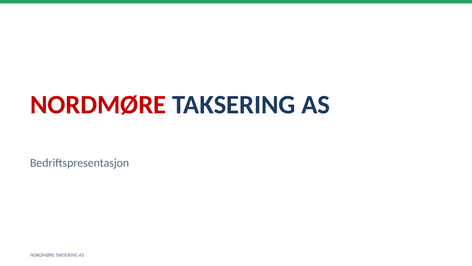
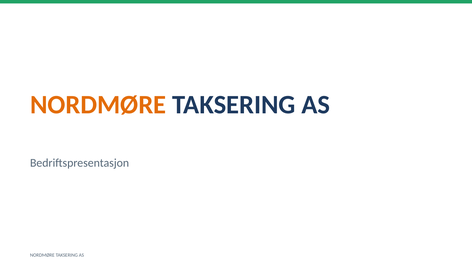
NORDMØRE at (98, 105) colour: red -> orange
